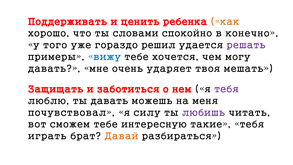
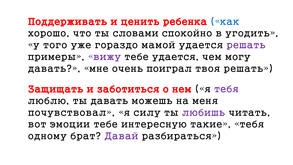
как colour: orange -> blue
конечно: конечно -> угодить
решил: решил -> мамой
вижу colour: blue -> purple
тебе хочется: хочется -> удается
ударяет: ударяет -> поиграл
твоя мешать: мешать -> решать
сможем: сможем -> эмоции
играть: играть -> одному
Давай colour: orange -> purple
